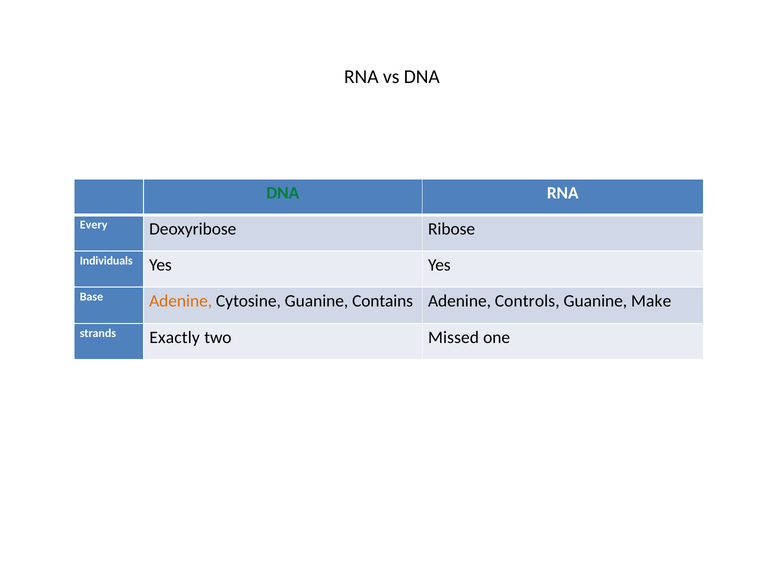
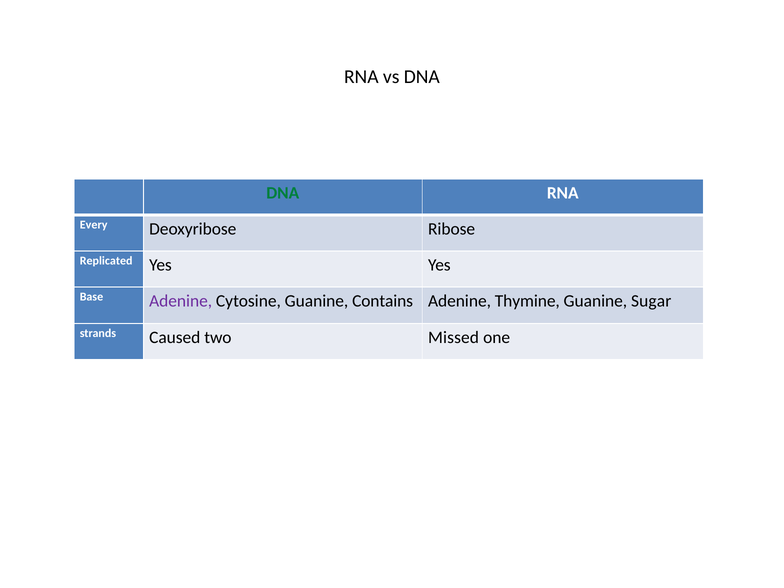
Individuals: Individuals -> Replicated
Adenine at (181, 301) colour: orange -> purple
Controls: Controls -> Thymine
Make: Make -> Sugar
Exactly: Exactly -> Caused
